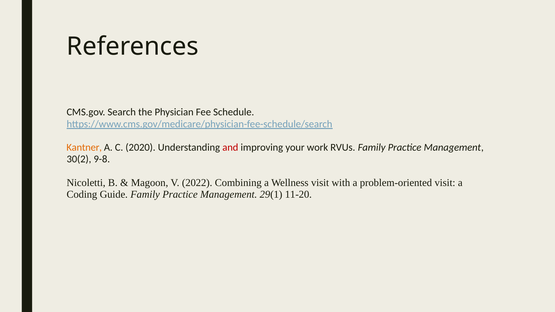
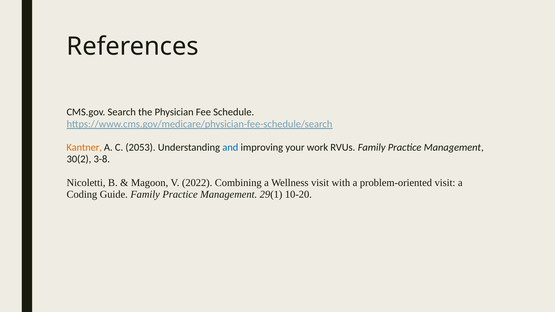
2020: 2020 -> 2053
and colour: red -> blue
9-8: 9-8 -> 3-8
11-20: 11-20 -> 10-20
